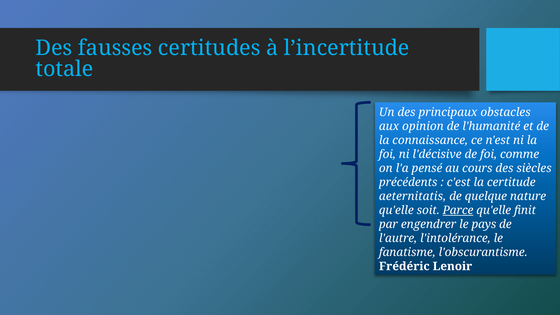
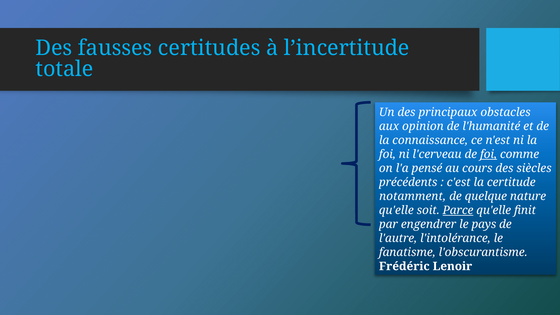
l'décisive: l'décisive -> l'cerveau
foi at (489, 154) underline: none -> present
aeternitatis: aeternitatis -> notamment
